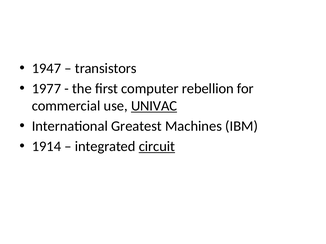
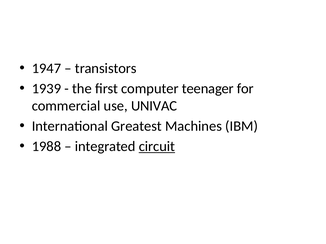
1977: 1977 -> 1939
rebellion: rebellion -> teenager
UNIVAC underline: present -> none
1914: 1914 -> 1988
